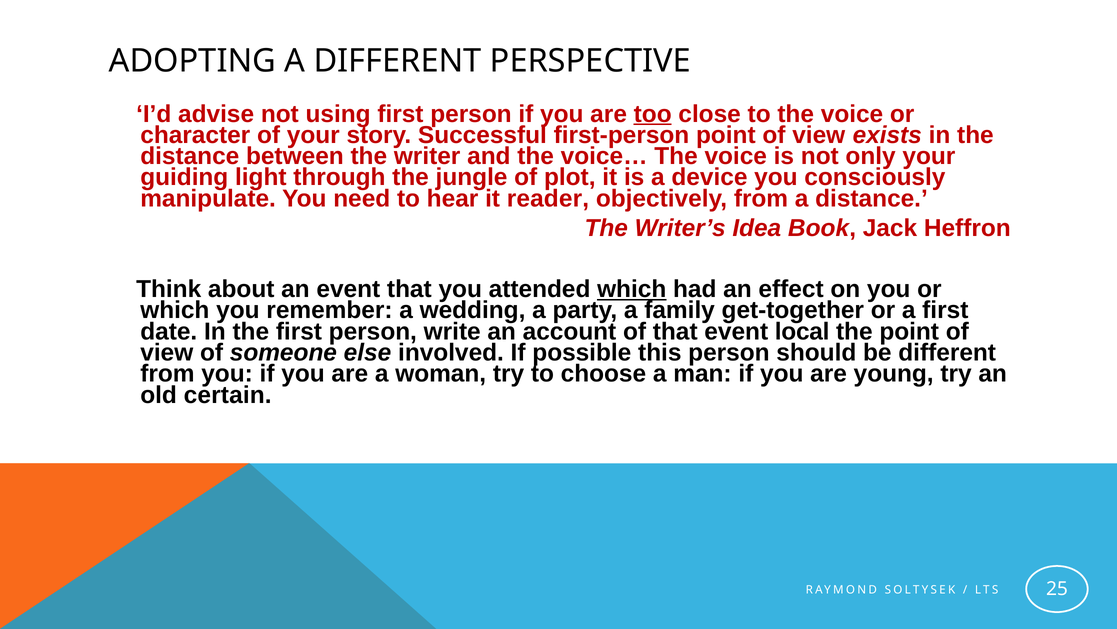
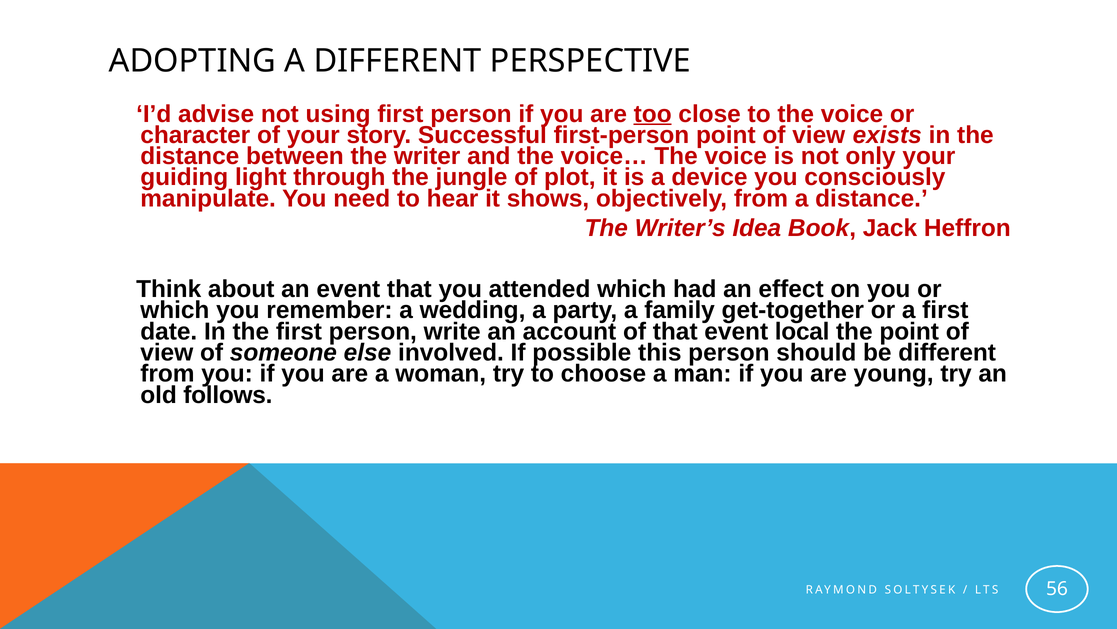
reader: reader -> shows
which at (632, 289) underline: present -> none
certain: certain -> follows
25: 25 -> 56
